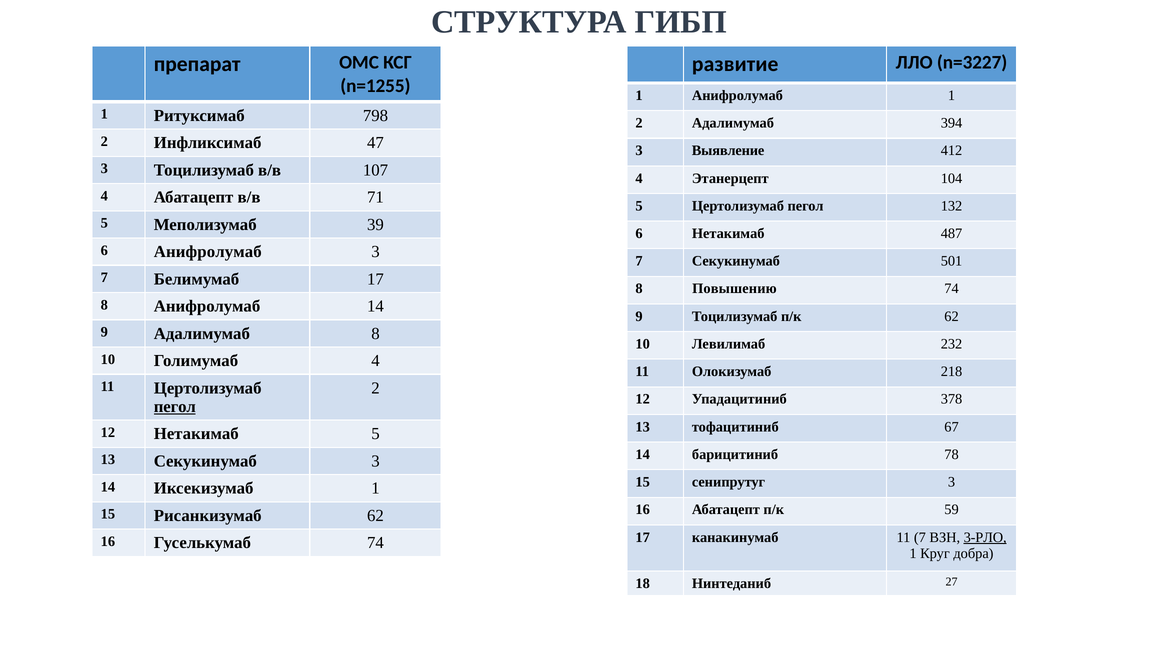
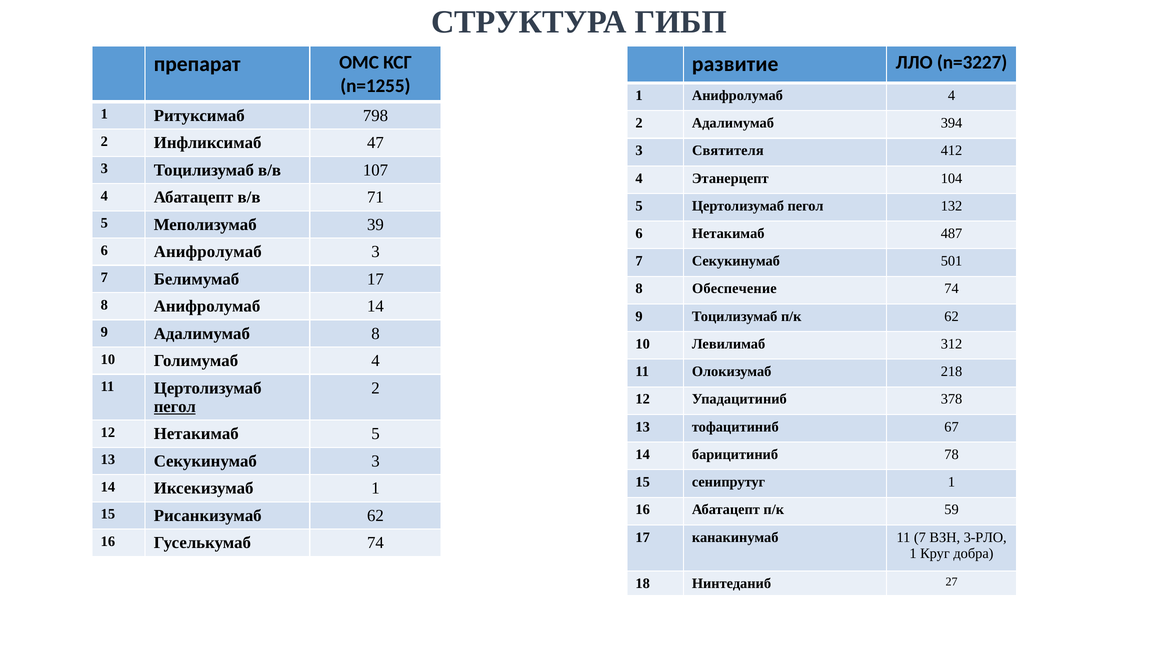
Анифролумаб 1: 1 -> 4
Выявление: Выявление -> Святителя
Повышению: Повышению -> Обеспечение
232: 232 -> 312
сенипрутуг 3: 3 -> 1
3-РЛО underline: present -> none
